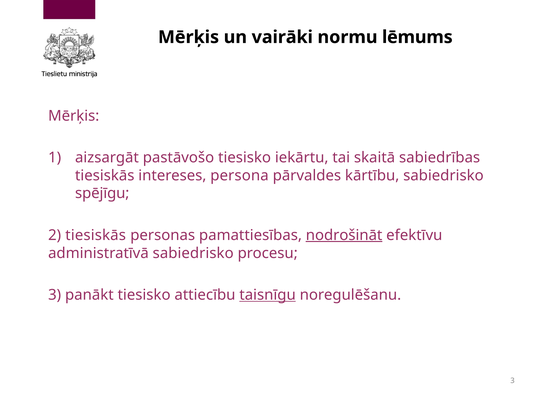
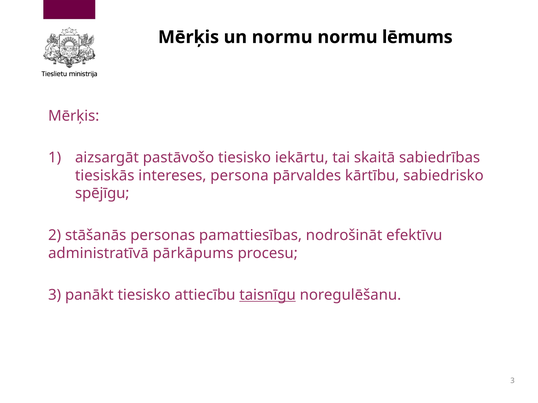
un vairāki: vairāki -> normu
2 tiesiskās: tiesiskās -> stāšanās
nodrošināt underline: present -> none
administratīvā sabiedrisko: sabiedrisko -> pārkāpums
